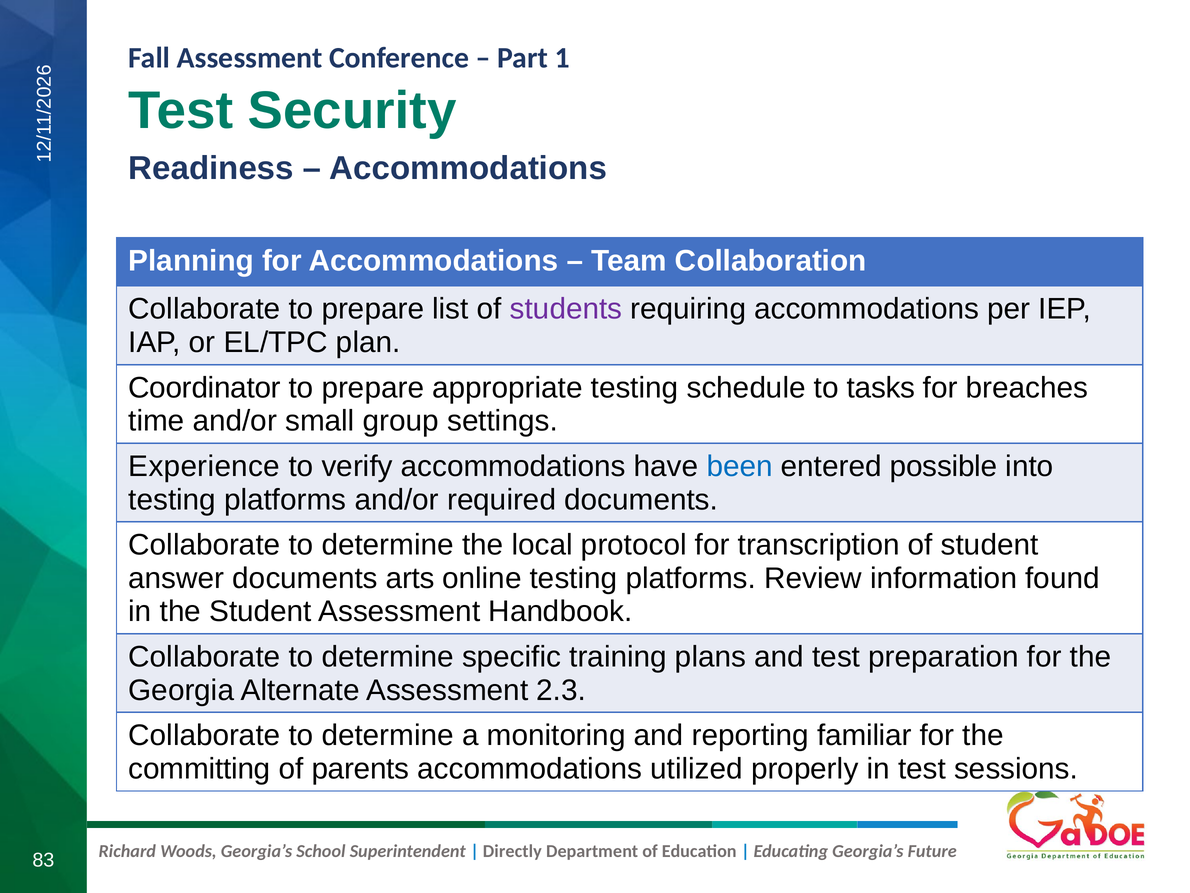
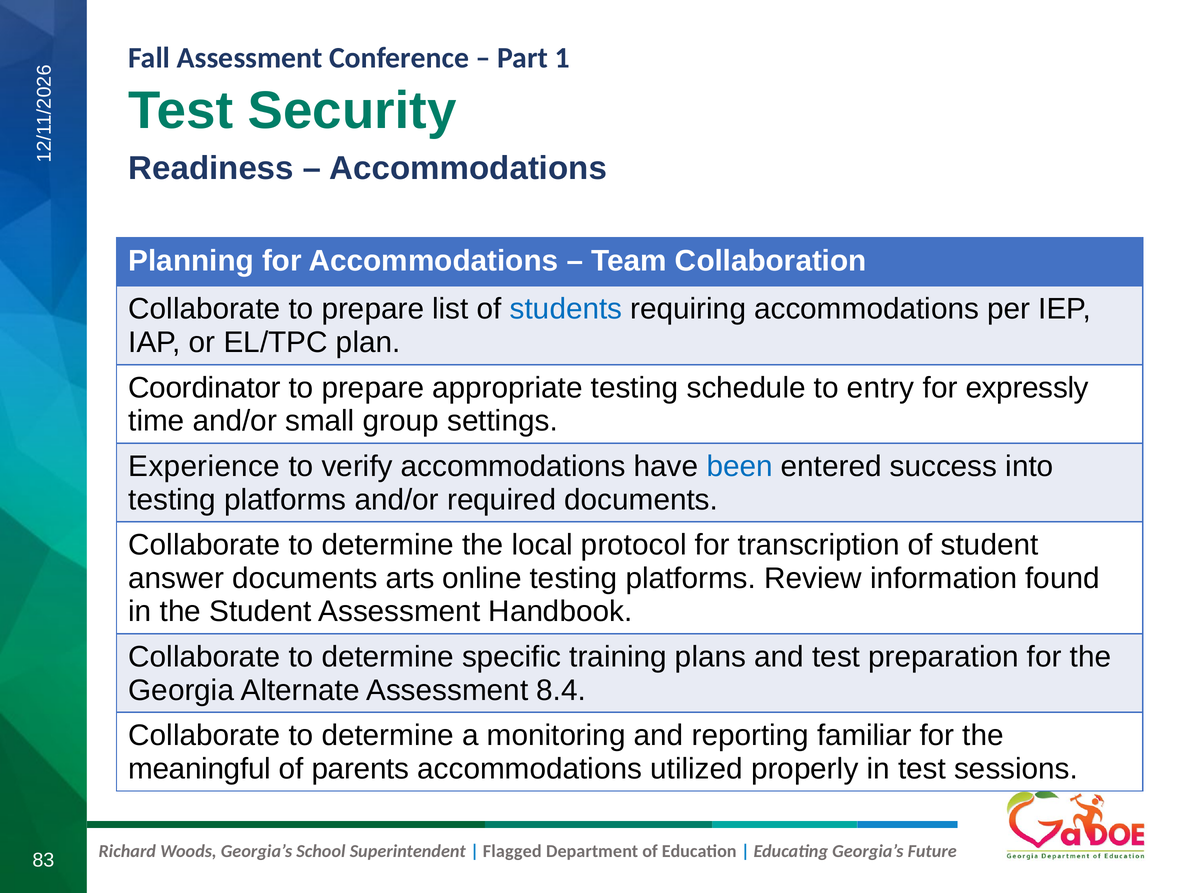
students colour: purple -> blue
tasks: tasks -> entry
breaches: breaches -> expressly
possible: possible -> success
2.3: 2.3 -> 8.4
committing: committing -> meaningful
Directly: Directly -> Flagged
